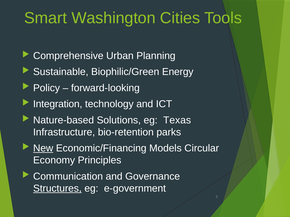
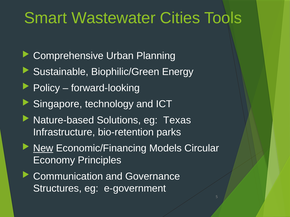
Washington: Washington -> Wastewater
Integration: Integration -> Singapore
Structures underline: present -> none
